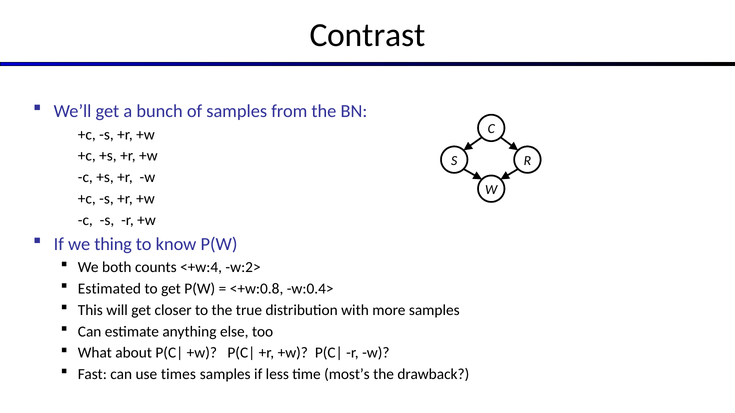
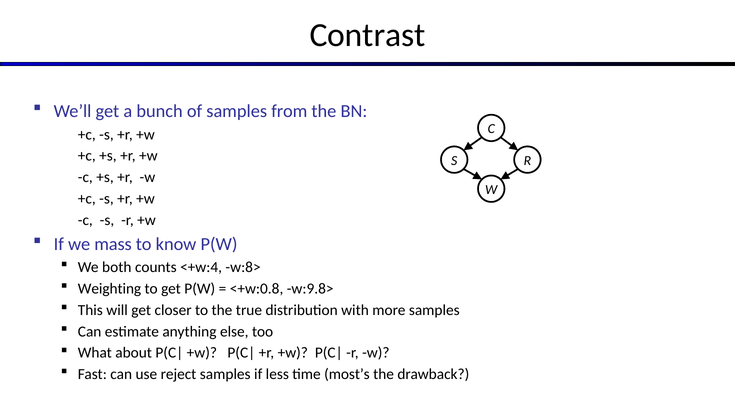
thing: thing -> mass
w:2>: w:2> -> w:8>
Estimated: Estimated -> Weighting
w:0.4>: w:0.4> -> w:9.8>
times: times -> reject
